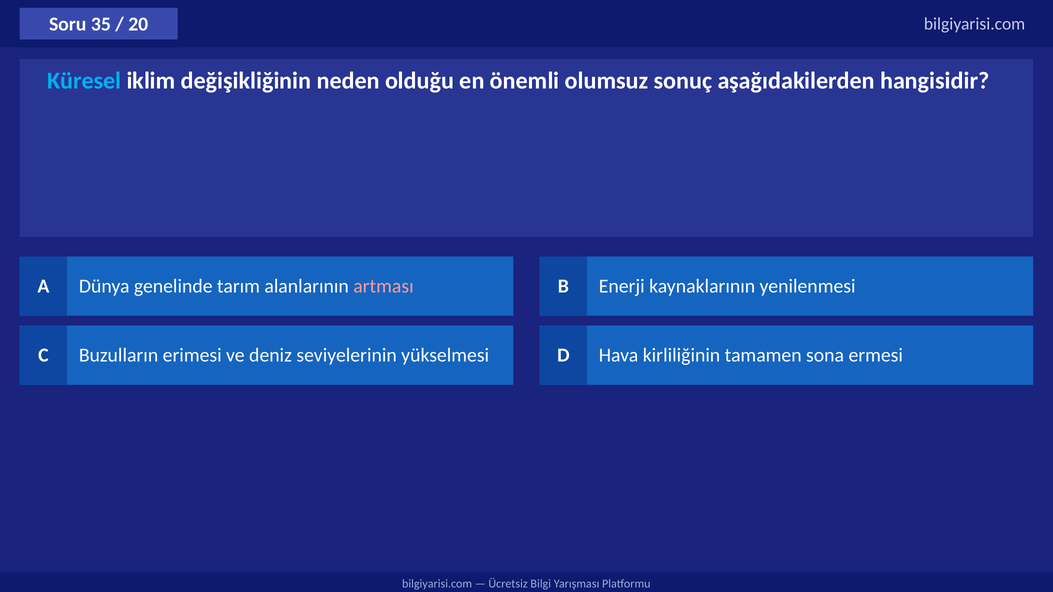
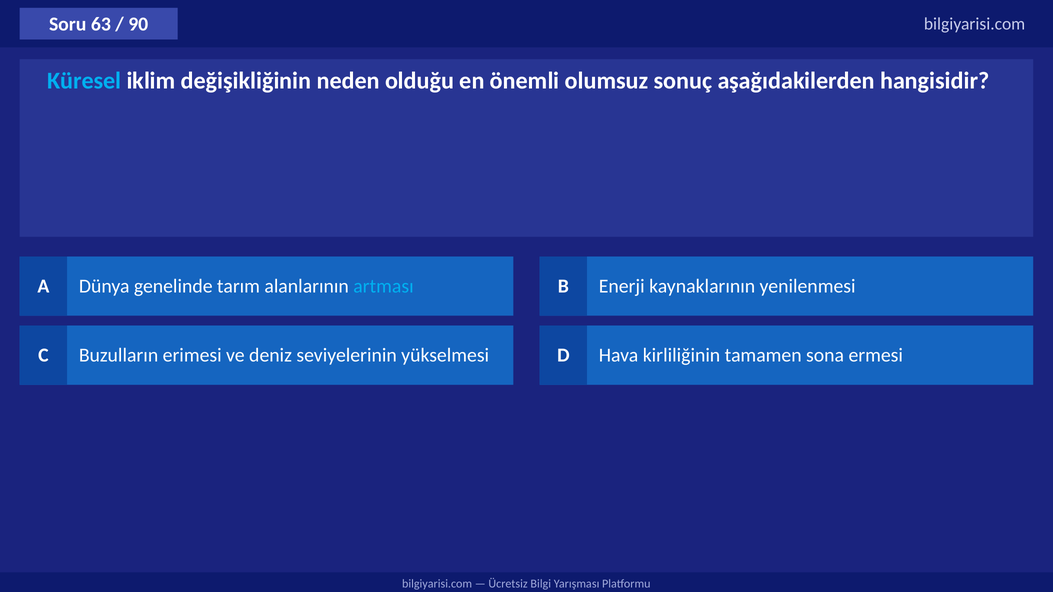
35: 35 -> 63
20: 20 -> 90
artması colour: pink -> light blue
